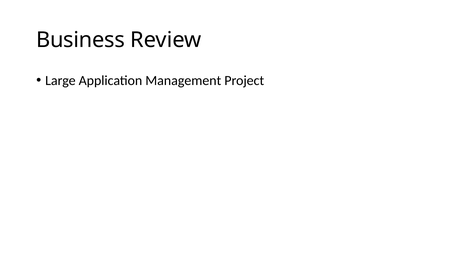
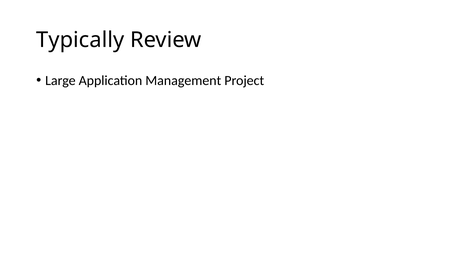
Business: Business -> Typically
